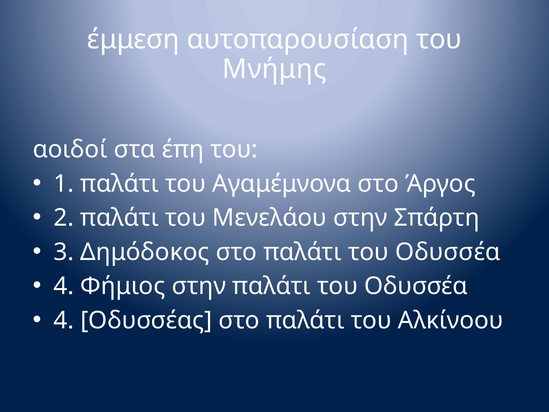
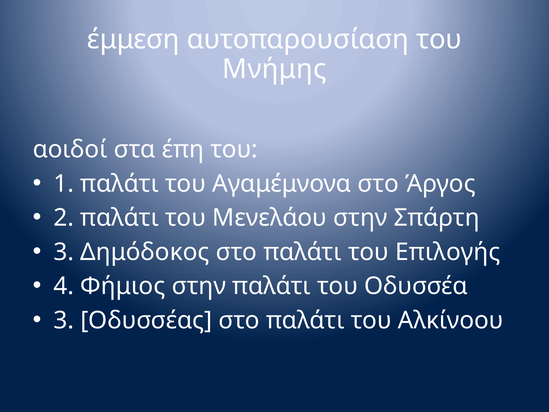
στο παλάτι του Οδυσσέα: Οδυσσέα -> Επιλογής
4 at (64, 320): 4 -> 3
